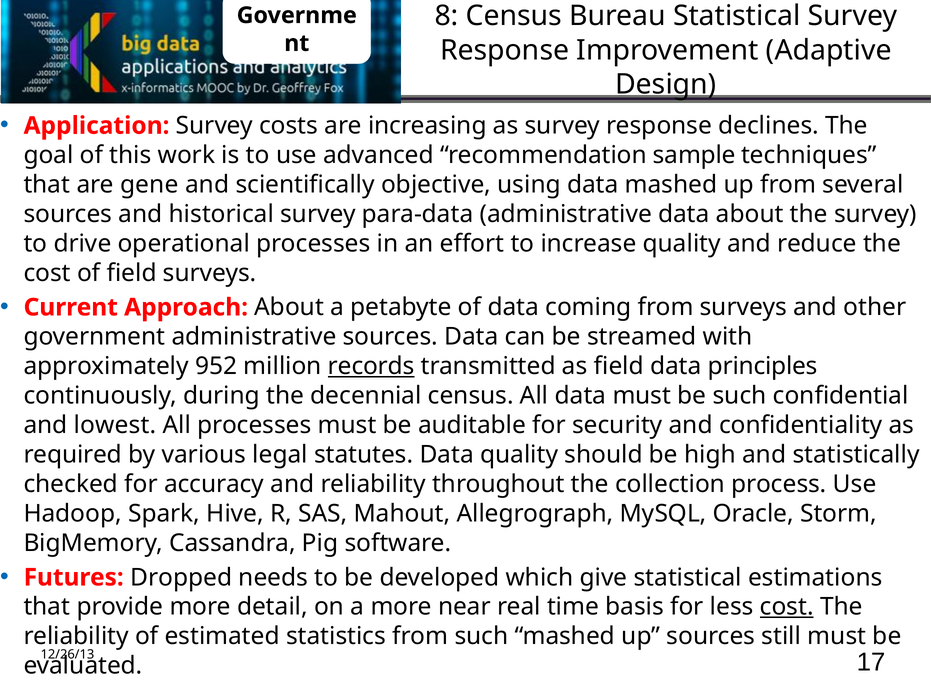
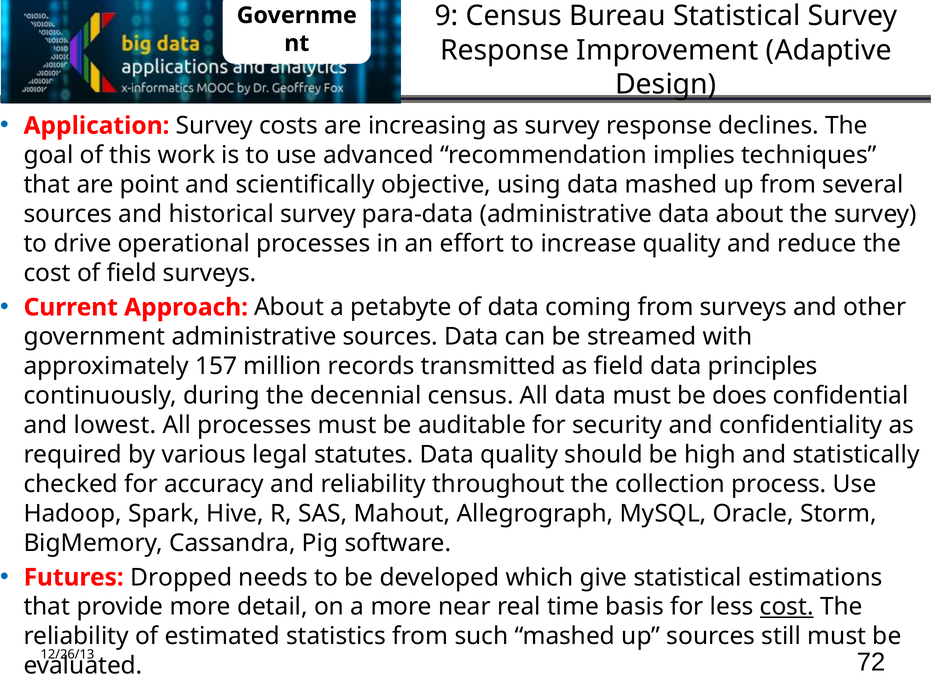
8: 8 -> 9
sample: sample -> implies
gene: gene -> point
952: 952 -> 157
records underline: present -> none
be such: such -> does
17: 17 -> 72
